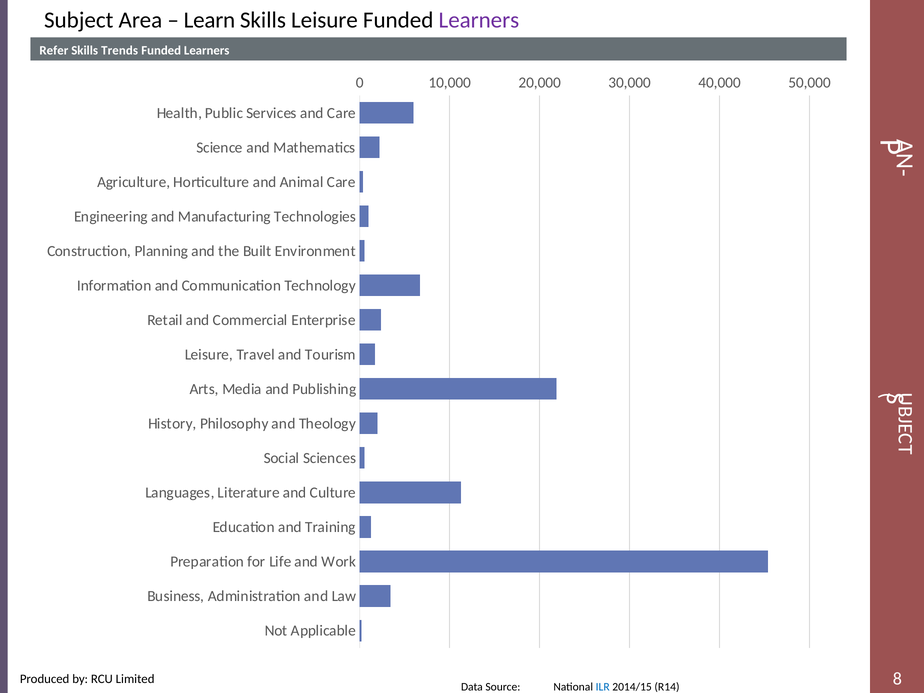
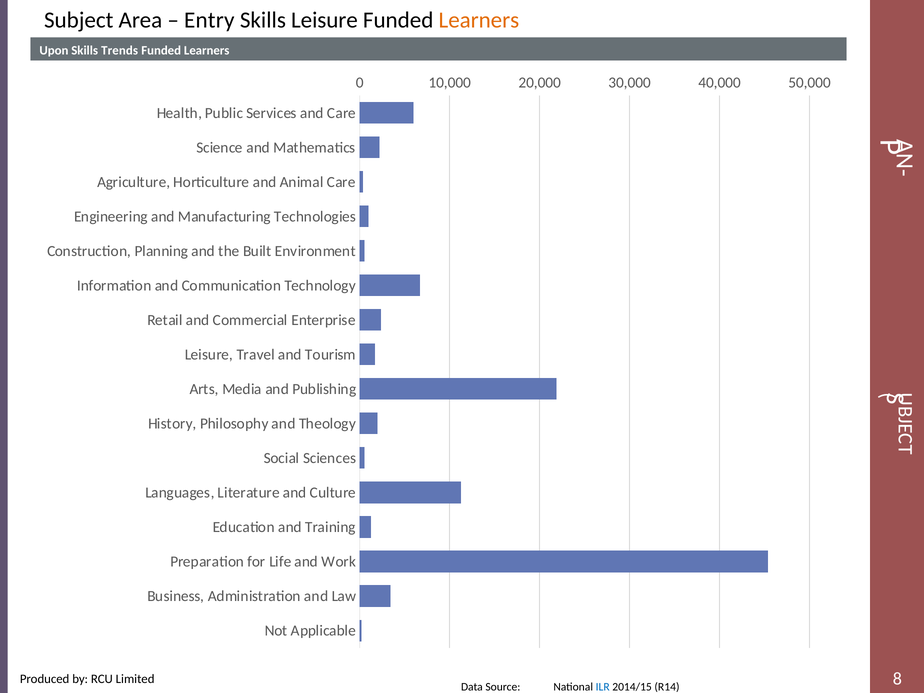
Learn: Learn -> Entry
Learners at (479, 20) colour: purple -> orange
Refer: Refer -> Upon
